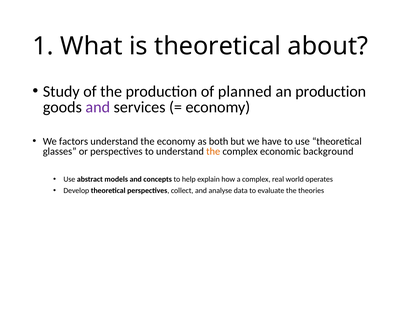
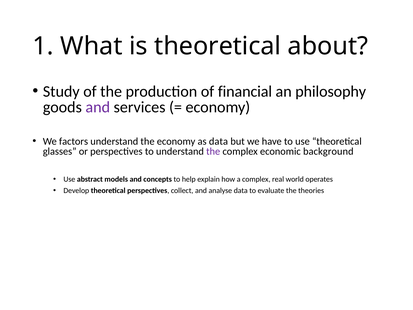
planned: planned -> financial
an production: production -> philosophy
as both: both -> data
the at (213, 151) colour: orange -> purple
